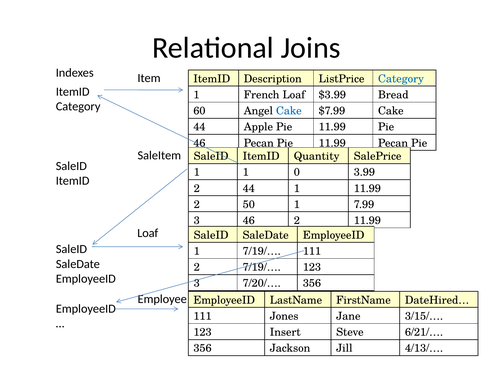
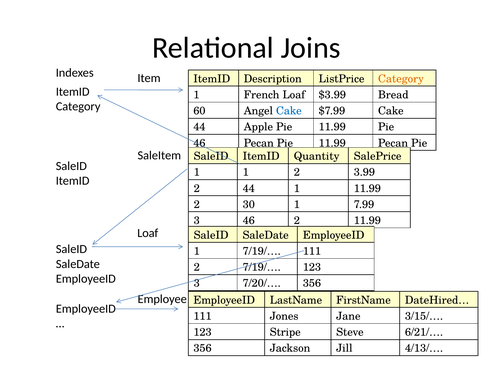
Category at (401, 79) colour: blue -> orange
1 0: 0 -> 2
50: 50 -> 30
Insert: Insert -> Stripe
